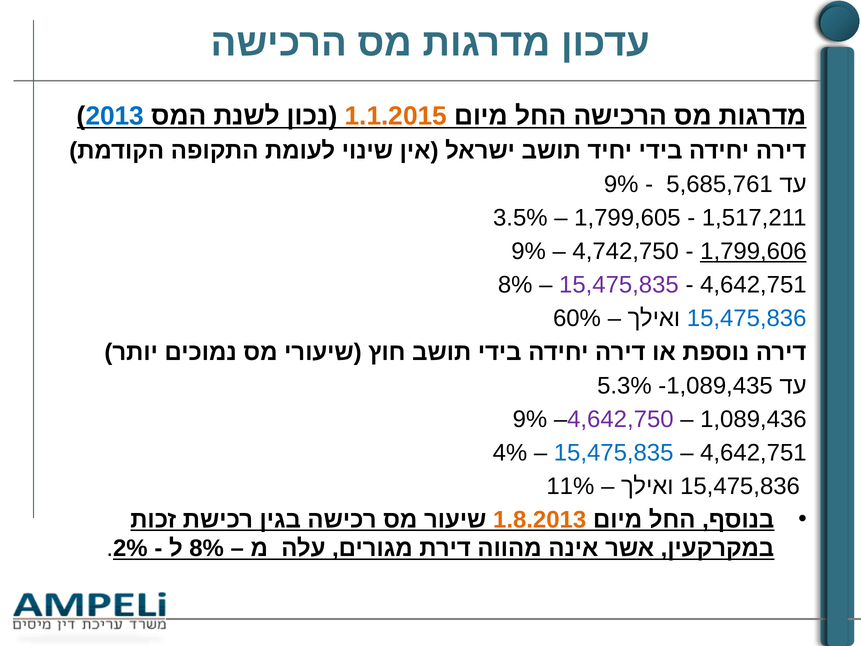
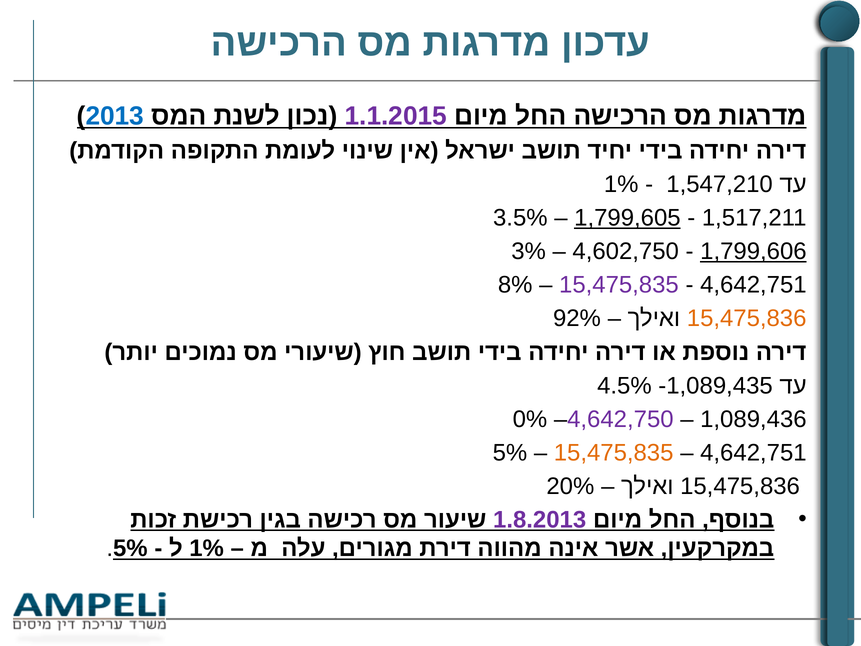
1.1.2015 colour: orange -> purple
9% at (621, 184): 9% -> 1%
5,685,761: 5,685,761 -> 1,547,210
1,799,605 underline: none -> present
9% at (529, 251): 9% -> 3%
4,742,750: 4,742,750 -> 4,602,750
60%: 60% -> 92%
15,475,836 at (747, 318) colour: blue -> orange
5.3%: 5.3% -> 4.5%
9% at (530, 419): 9% -> 0%
4% at (510, 453): 4% -> 5%
15,475,835 at (614, 453) colour: blue -> orange
11%: 11% -> 20%
1.8.2013 colour: orange -> purple
2% at (130, 548): 2% -> 5%
8% at (207, 548): 8% -> 1%
